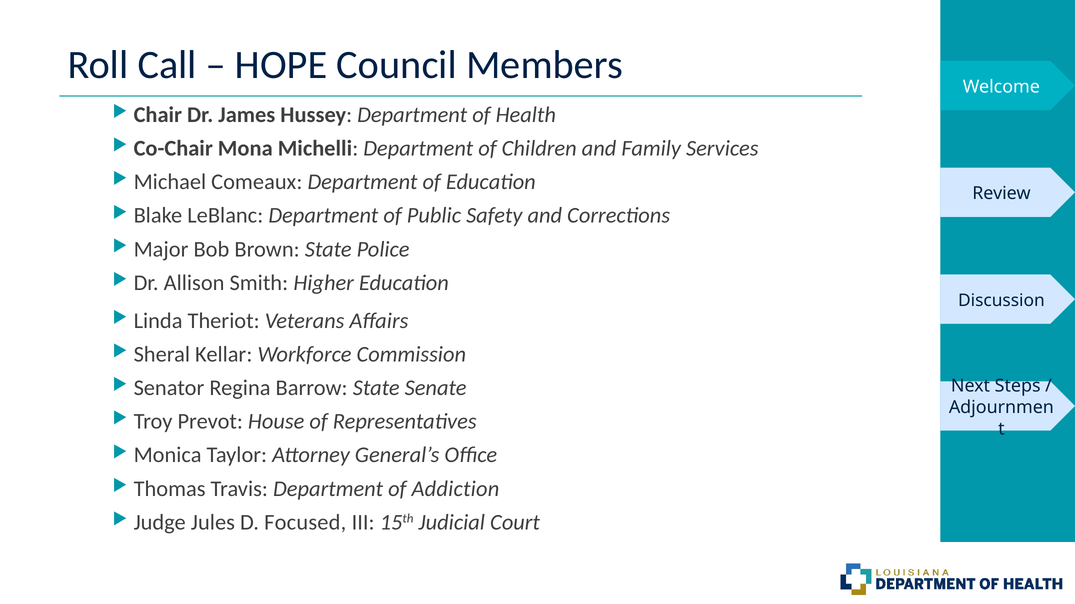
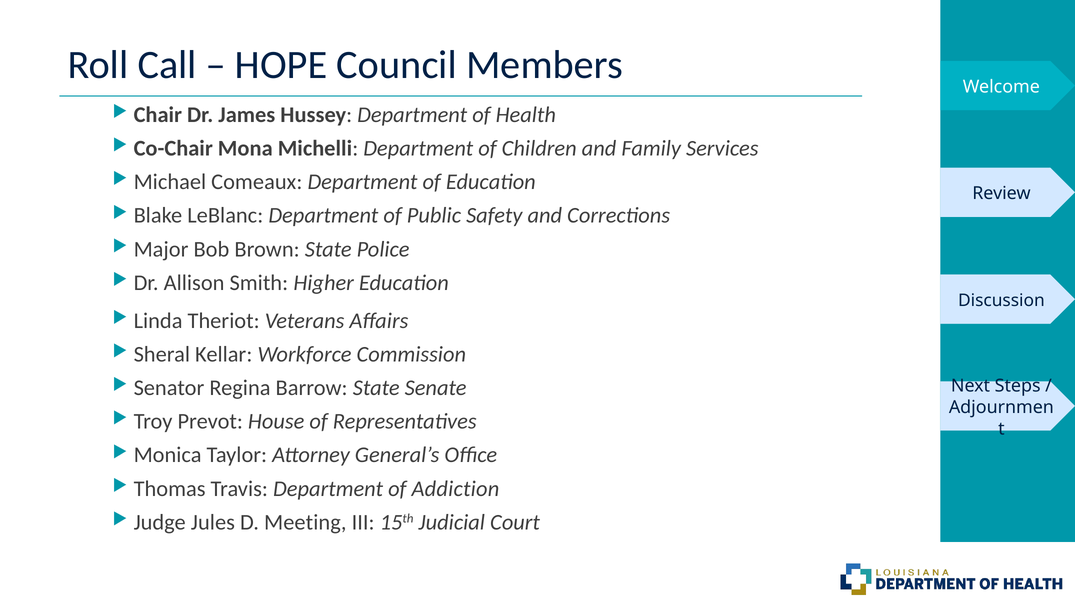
Focused: Focused -> Meeting
